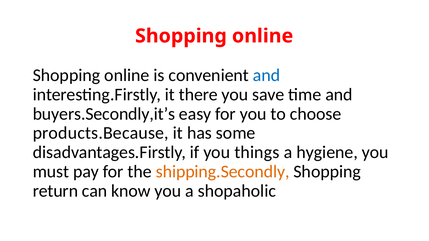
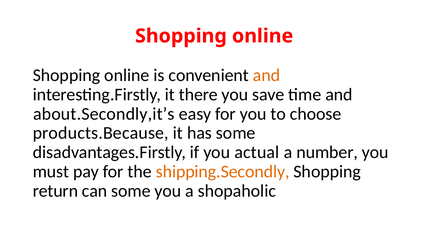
and at (267, 75) colour: blue -> orange
buyers.Secondly,it’s: buyers.Secondly,it’s -> about.Secondly,it’s
things: things -> actual
hygiene: hygiene -> number
can know: know -> some
